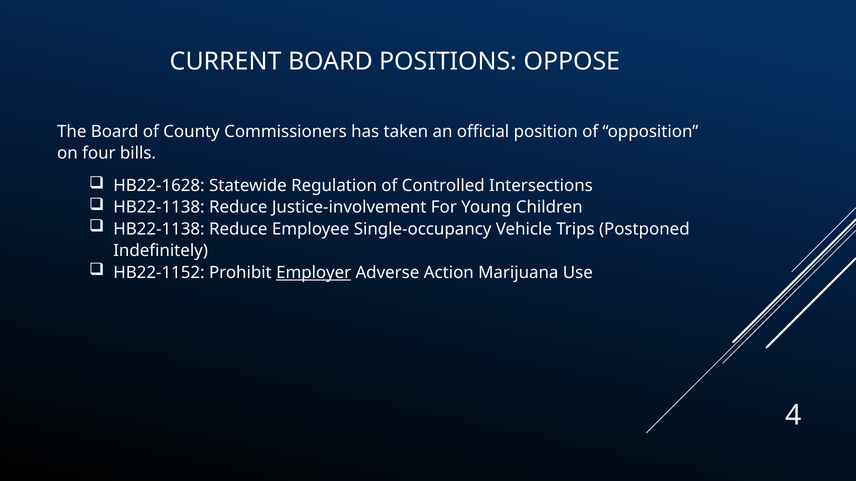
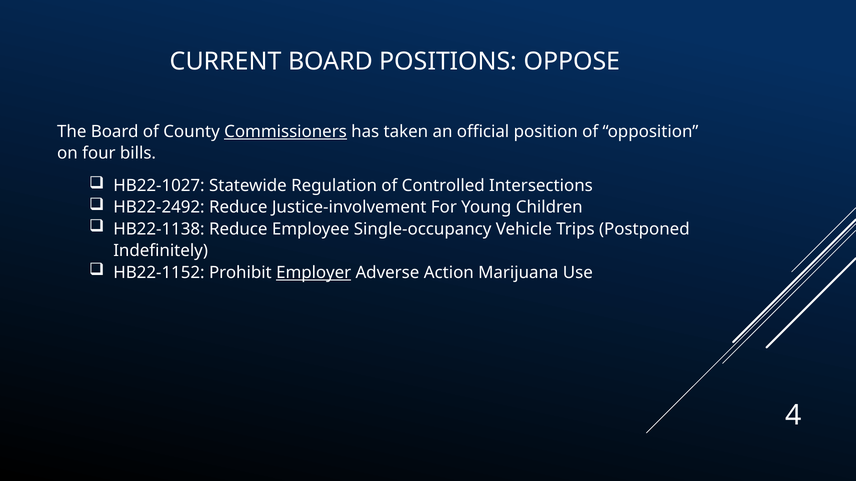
Commissioners underline: none -> present
HB22-1628: HB22-1628 -> HB22-1027
HB22-1138 at (159, 208): HB22-1138 -> HB22-2492
